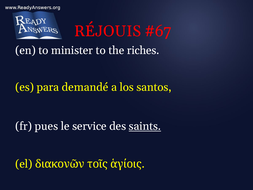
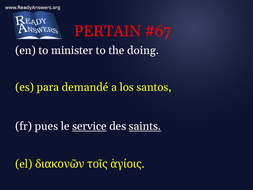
RÉJOUIS: RÉJOUIS -> PERTAIN
riches: riches -> doing
service underline: none -> present
